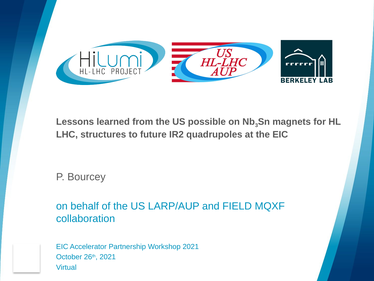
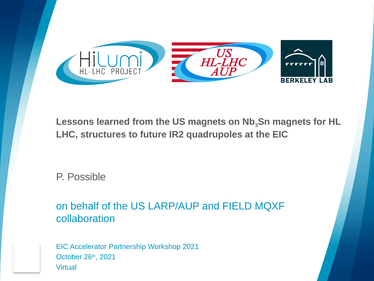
US possible: possible -> magnets
Bourcey: Bourcey -> Possible
